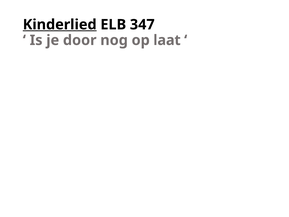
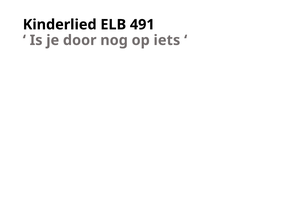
Kinderlied underline: present -> none
347: 347 -> 491
laat: laat -> iets
